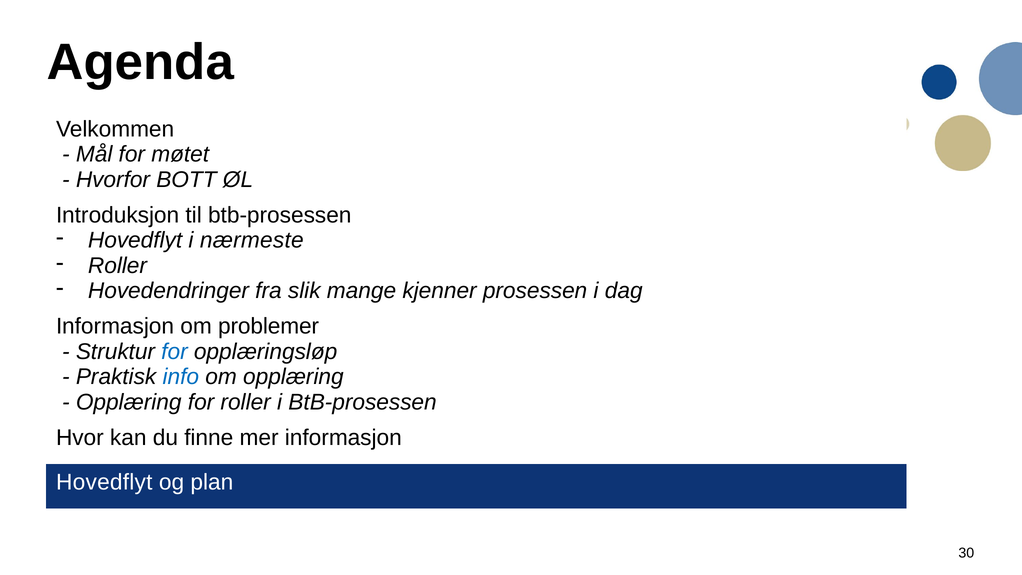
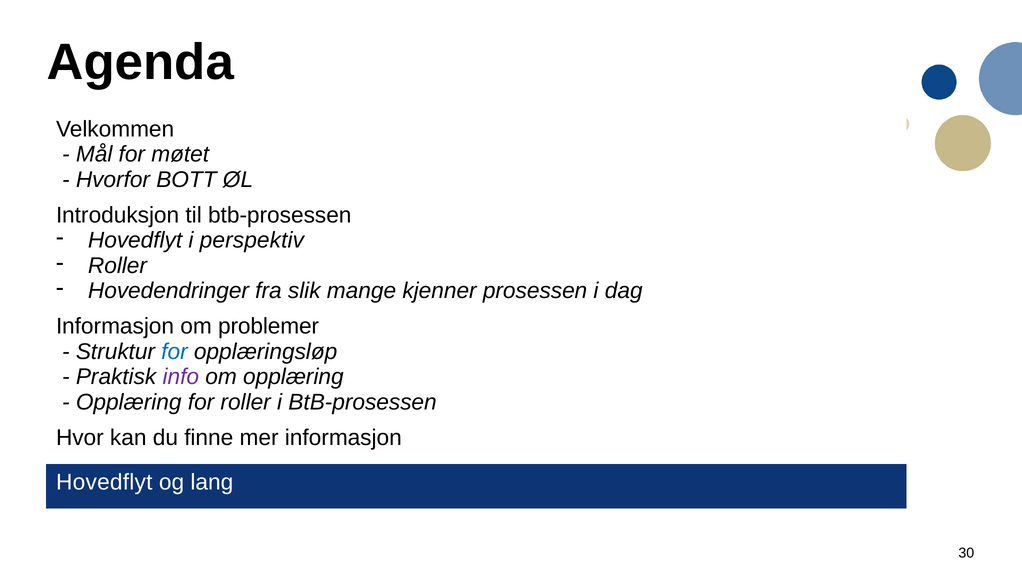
nærmeste: nærmeste -> perspektiv
info colour: blue -> purple
plan: plan -> lang
